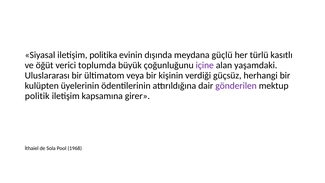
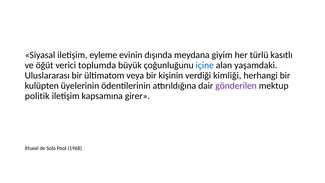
politika: politika -> eyleme
güçlü: güçlü -> giyim
içine colour: purple -> blue
güçsüz: güçsüz -> kimliği
